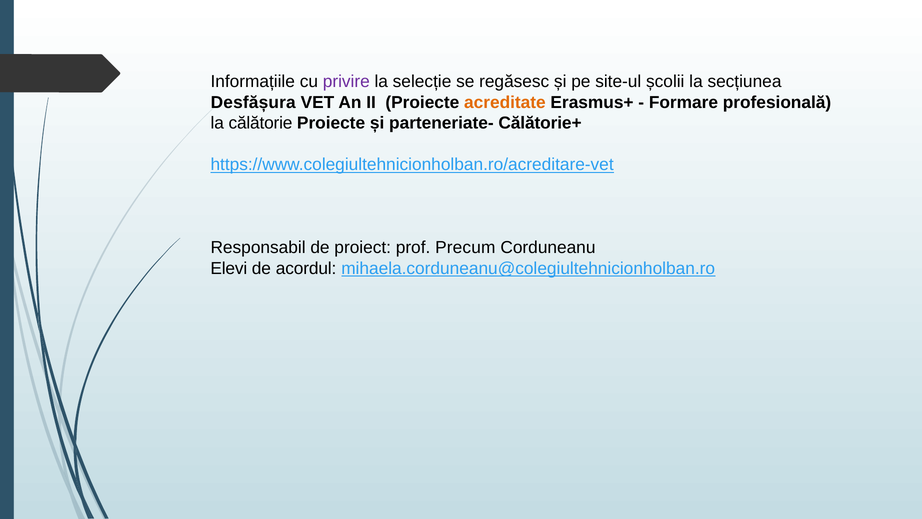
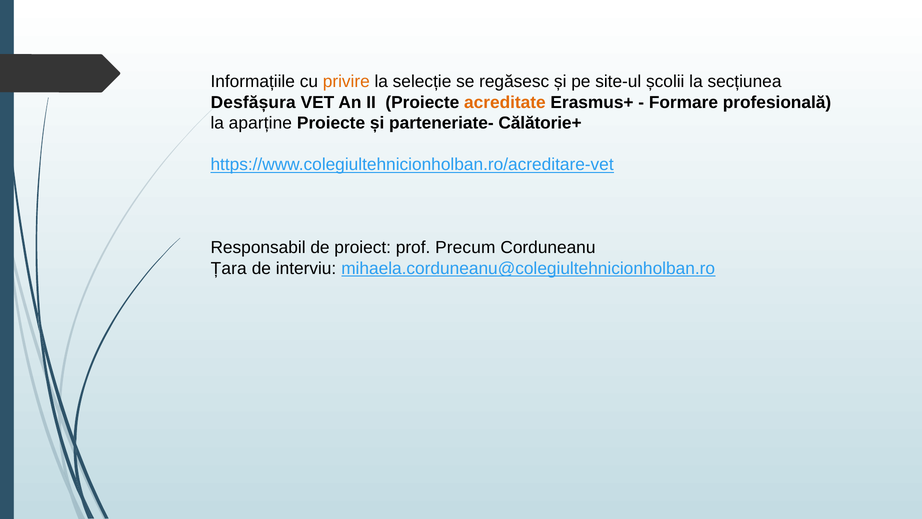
privire colour: purple -> orange
călătorie: călătorie -> aparține
Elevi: Elevi -> Țara
acordul: acordul -> interviu
